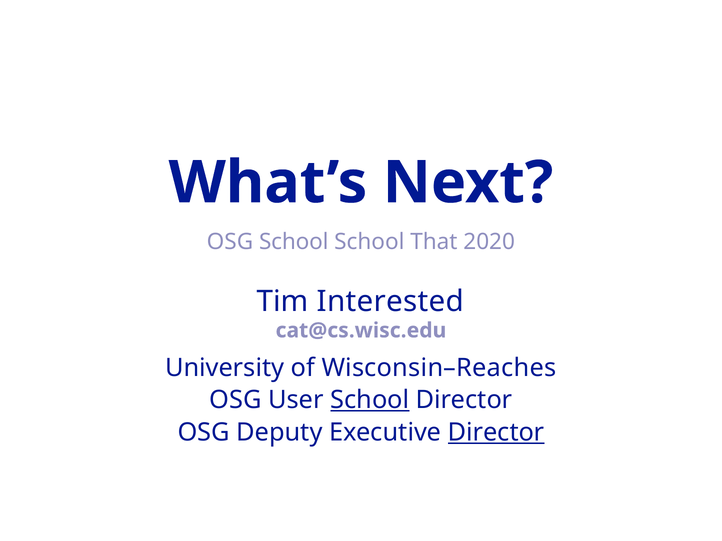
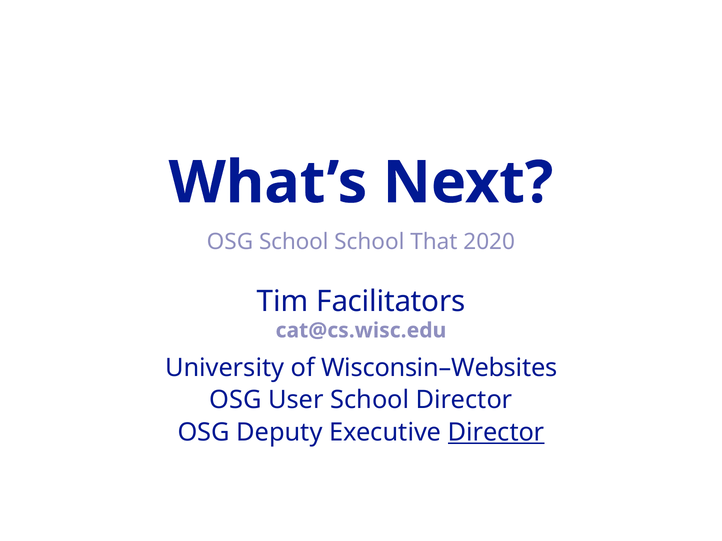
Interested: Interested -> Facilitators
Wisconsin–Reaches: Wisconsin–Reaches -> Wisconsin–Websites
School at (370, 400) underline: present -> none
